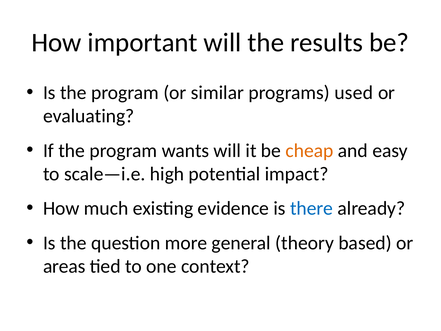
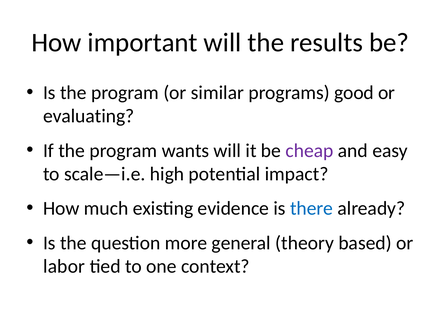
used: used -> good
cheap colour: orange -> purple
areas: areas -> labor
